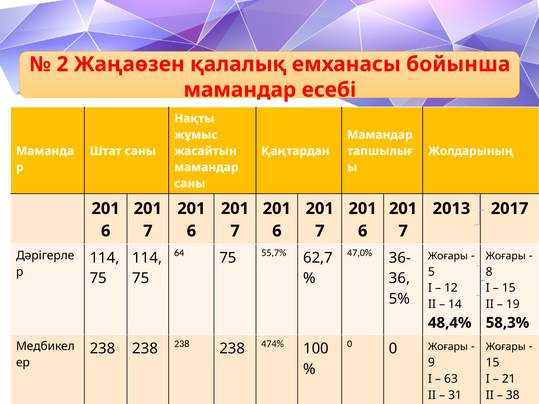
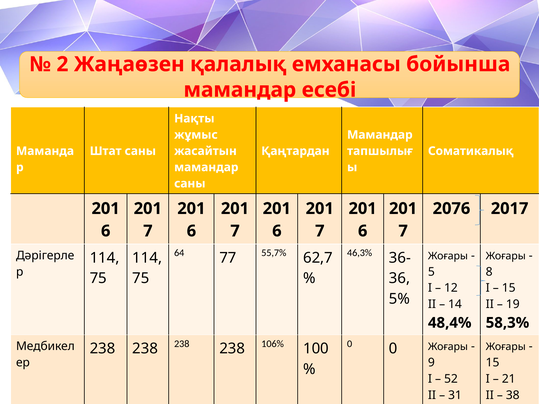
Жолдарының: Жолдарының -> Соматикалық
2013: 2013 -> 2076
64 75: 75 -> 77
47,0%: 47,0% -> 46,3%
474%: 474% -> 106%
63: 63 -> 52
